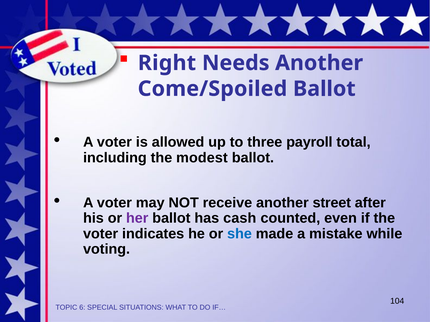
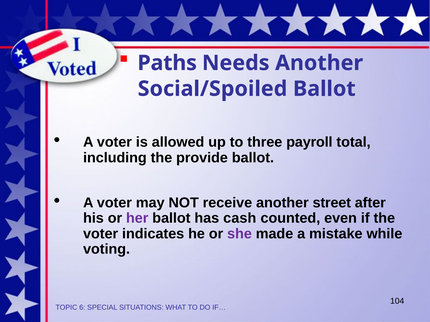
Right: Right -> Paths
Come/Spoiled: Come/Spoiled -> Social/Spoiled
modest: modest -> provide
she colour: blue -> purple
